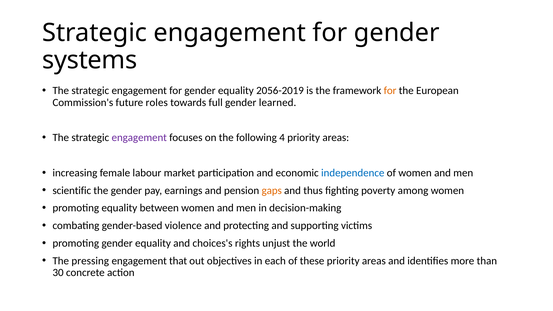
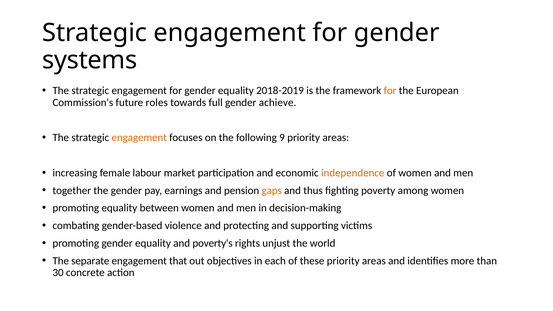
2056-2019: 2056-2019 -> 2018-2019
learned: learned -> achieve
engagement at (139, 138) colour: purple -> orange
4: 4 -> 9
independence colour: blue -> orange
scientific: scientific -> together
choices's: choices's -> poverty's
pressing: pressing -> separate
